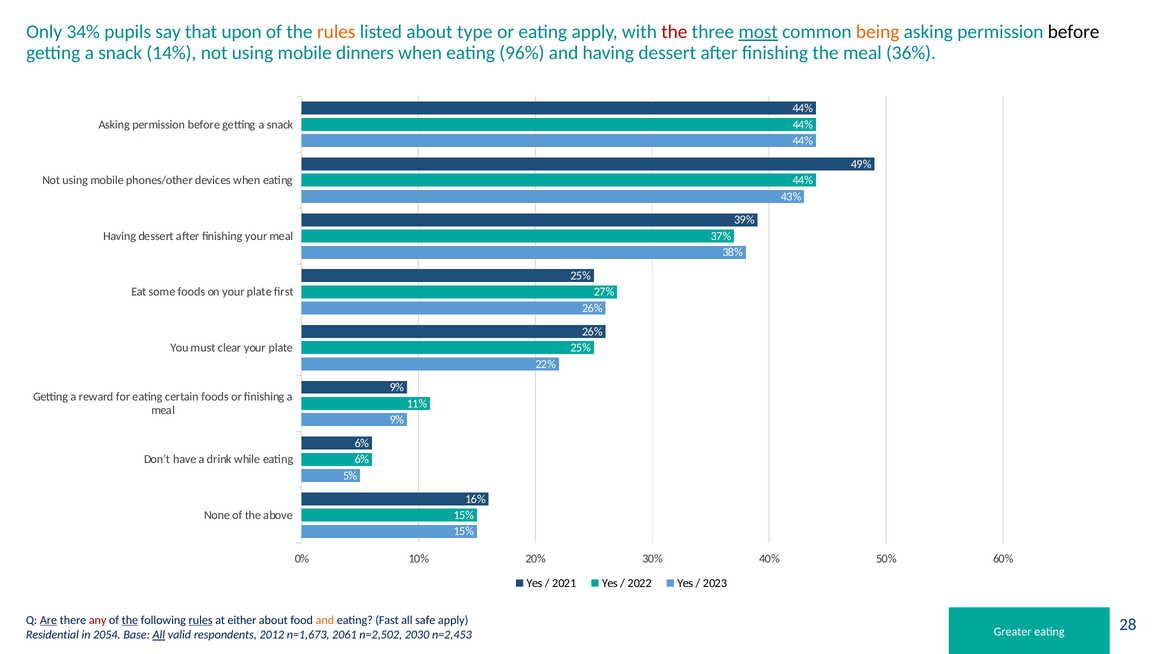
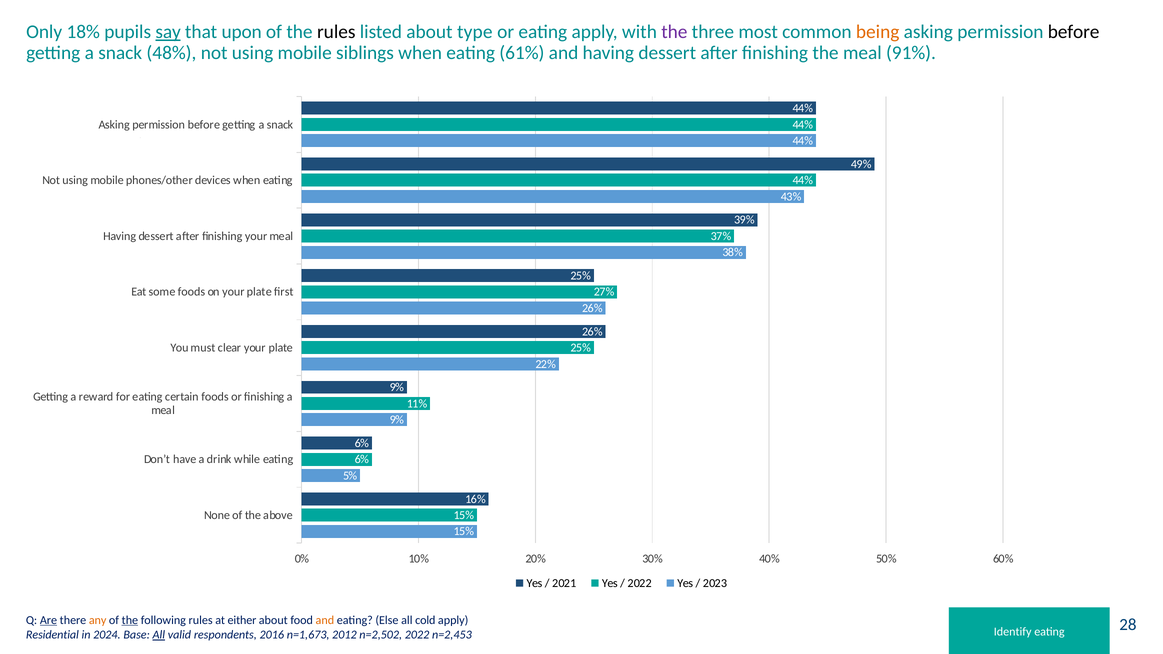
34%: 34% -> 18%
say underline: none -> present
rules at (336, 32) colour: orange -> black
the at (674, 32) colour: red -> purple
most underline: present -> none
14%: 14% -> 48%
dinners: dinners -> siblings
96%: 96% -> 61%
36%: 36% -> 91%
any colour: red -> orange
rules at (201, 620) underline: present -> none
Fast: Fast -> Else
safe: safe -> cold
2054: 2054 -> 2024
2012: 2012 -> 2016
2061: 2061 -> 2012
n=2,502 2030: 2030 -> 2022
Greater: Greater -> Identify
